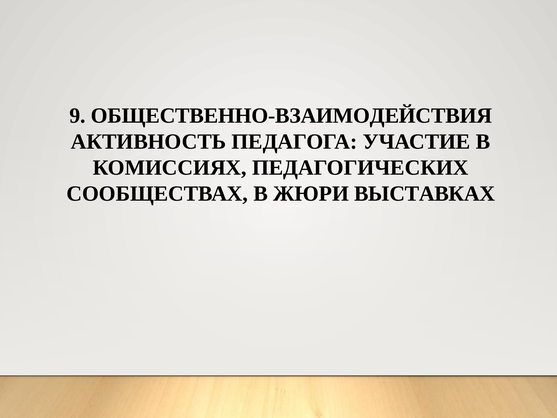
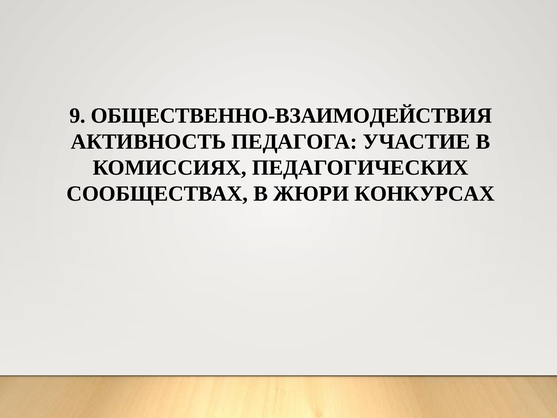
ВЫСТАВКАХ: ВЫСТАВКАХ -> КОНКУРСАХ
